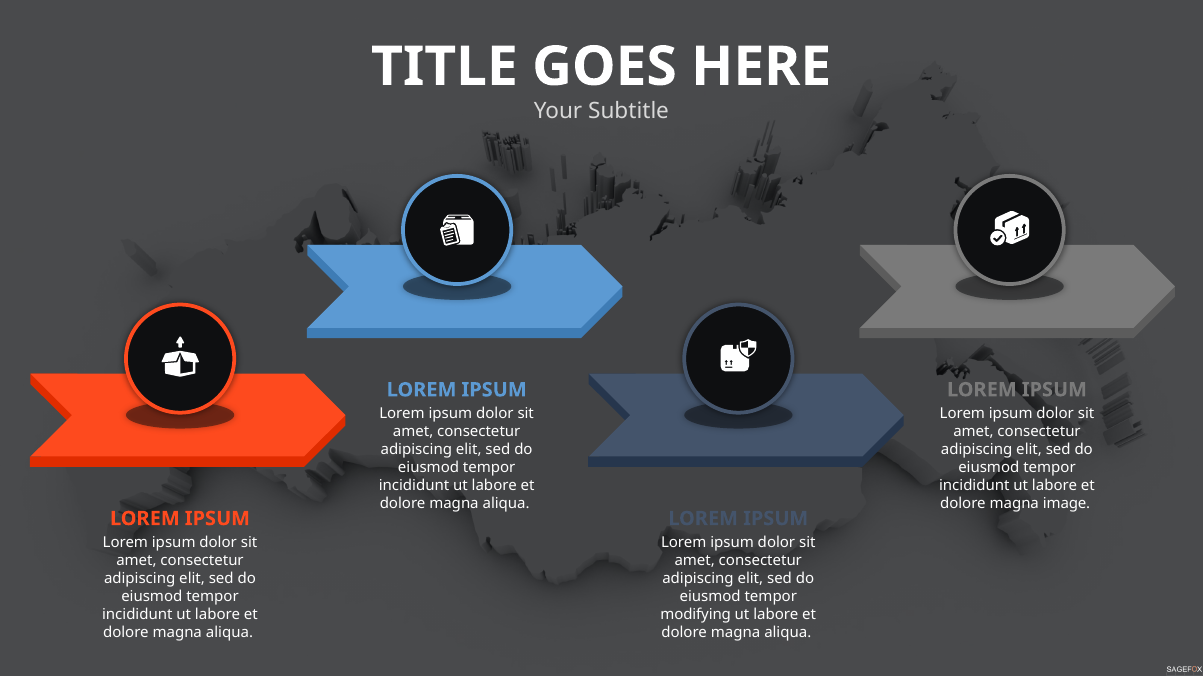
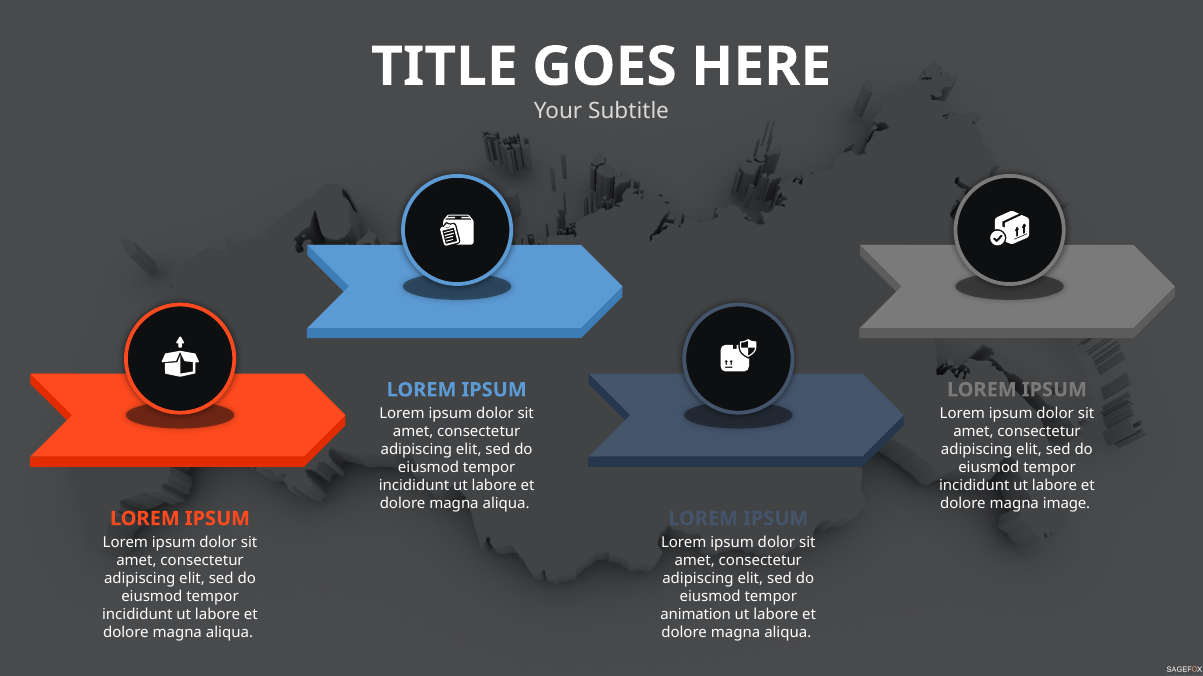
modifying: modifying -> animation
